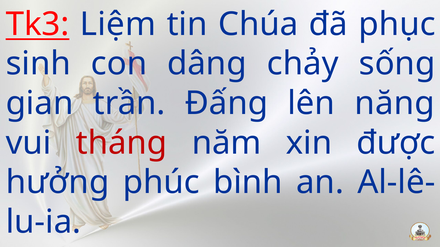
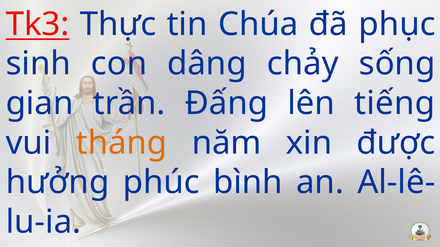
Liệm: Liệm -> Thực
năng: năng -> tiếng
tháng colour: red -> orange
